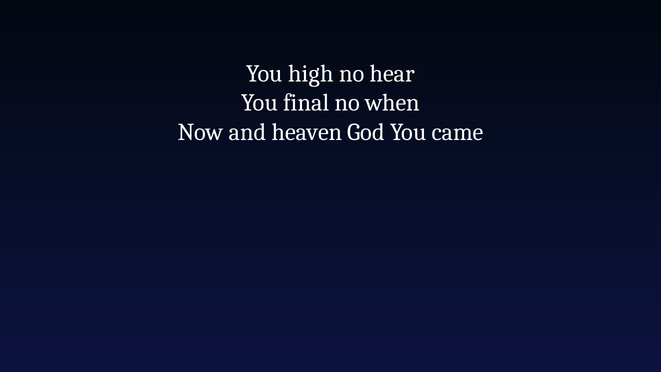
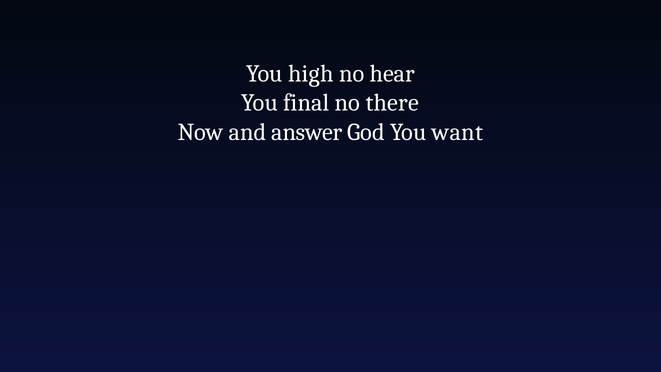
when: when -> there
heaven: heaven -> answer
came: came -> want
